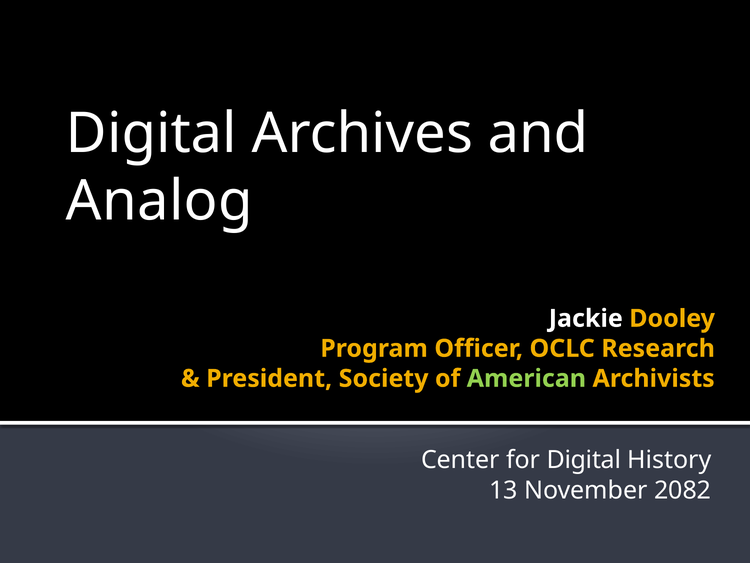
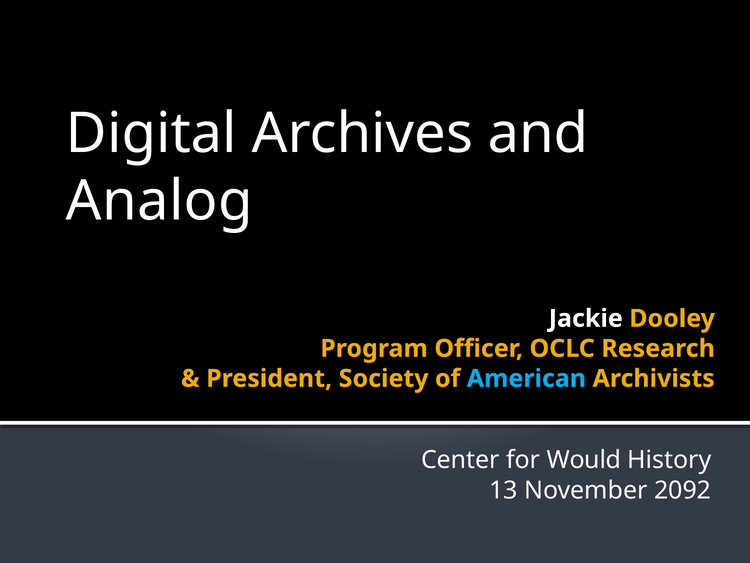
American colour: light green -> light blue
for Digital: Digital -> Would
2082: 2082 -> 2092
